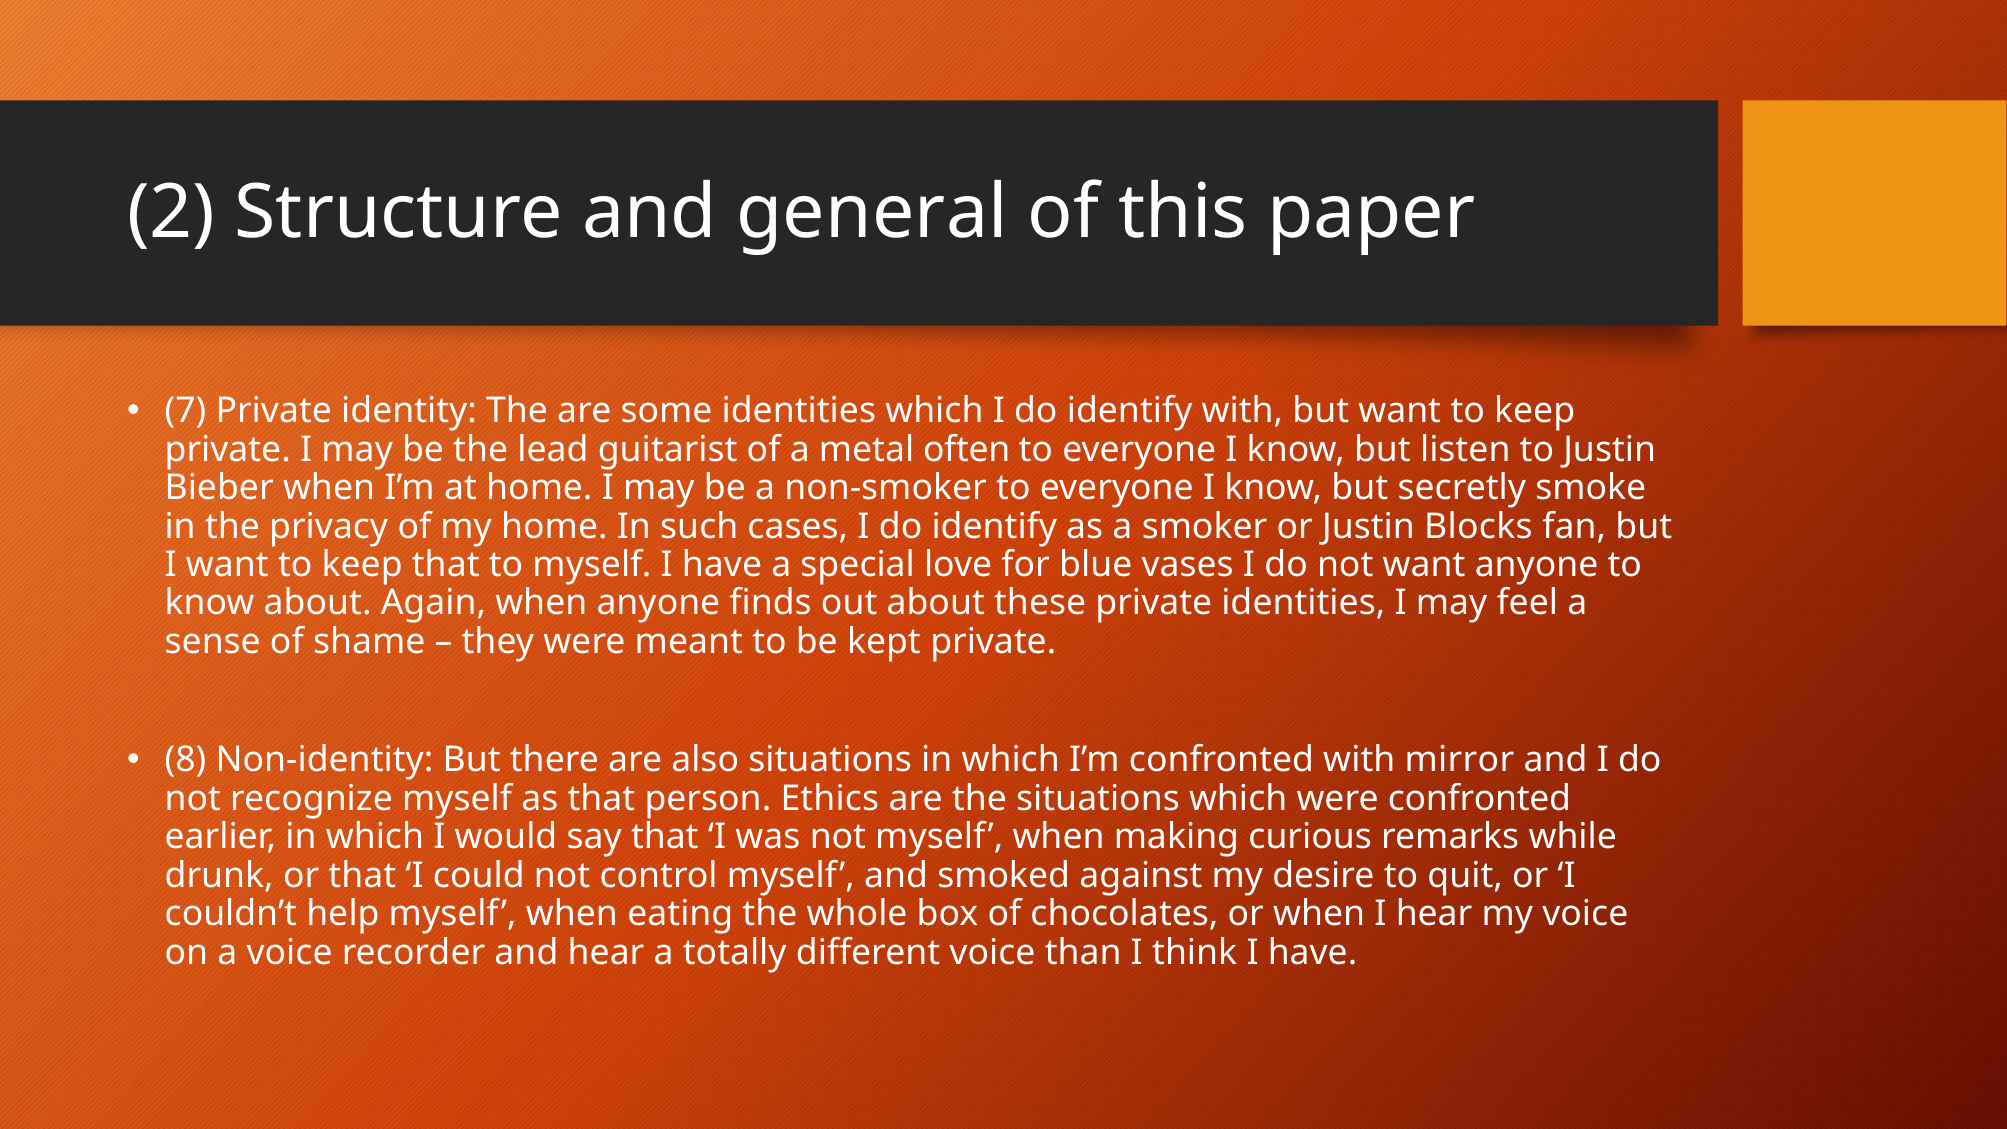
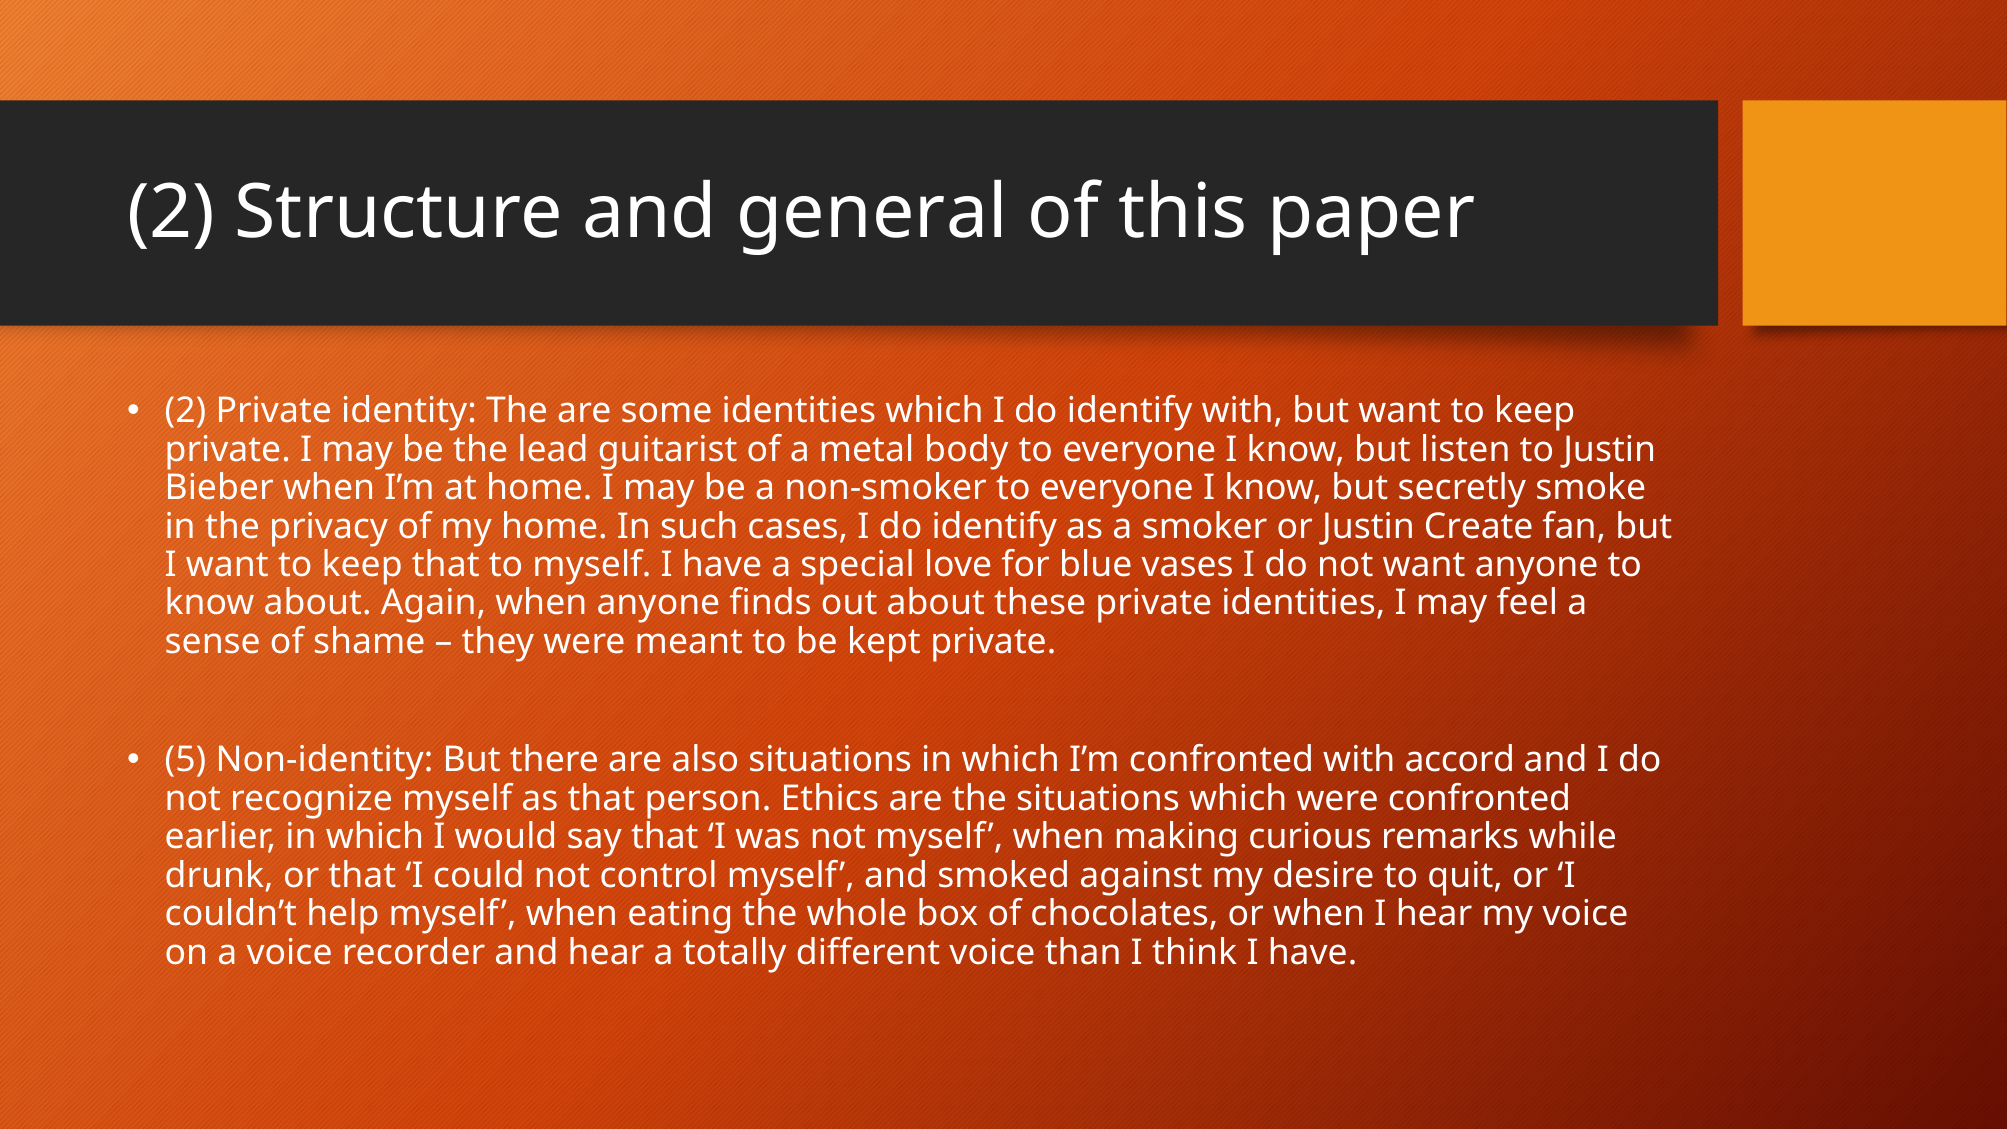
7 at (185, 411): 7 -> 2
often: often -> body
Blocks: Blocks -> Create
8: 8 -> 5
mirror: mirror -> accord
